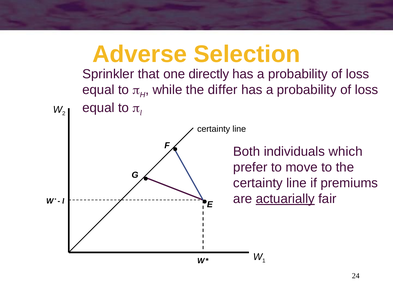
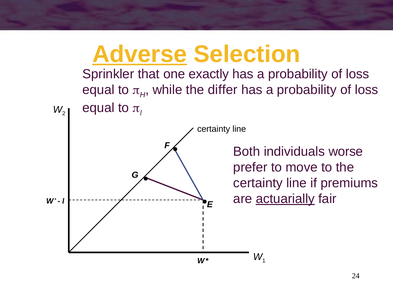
Adverse underline: none -> present
directly: directly -> exactly
which: which -> worse
